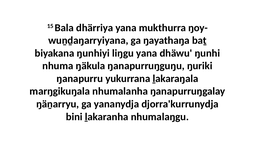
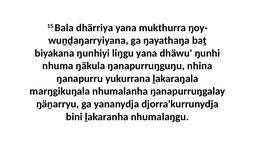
ŋuriki: ŋuriki -> nhina
